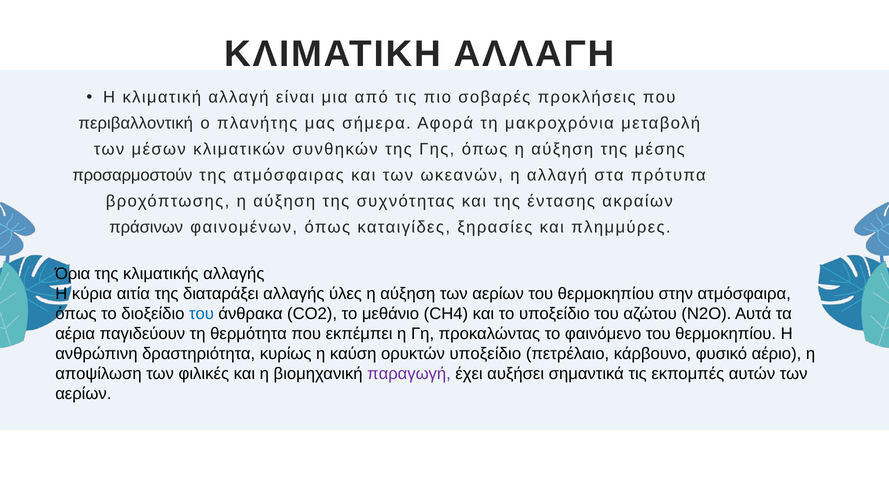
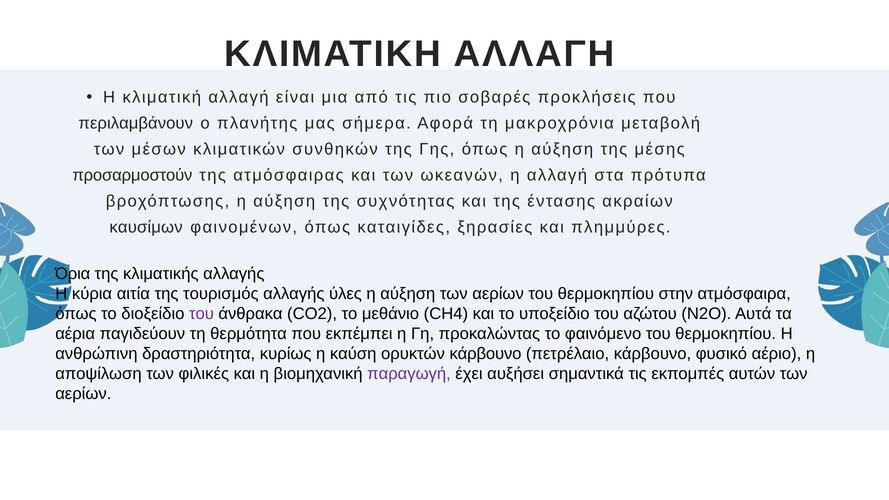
περιβαλλοντική: περιβαλλοντική -> περιλαμβάνουν
πράσινων: πράσινων -> καυσίμων
διαταράξει: διαταράξει -> τουρισμός
του at (201, 314) colour: blue -> purple
ορυκτών υποξείδιο: υποξείδιο -> κάρβουνο
